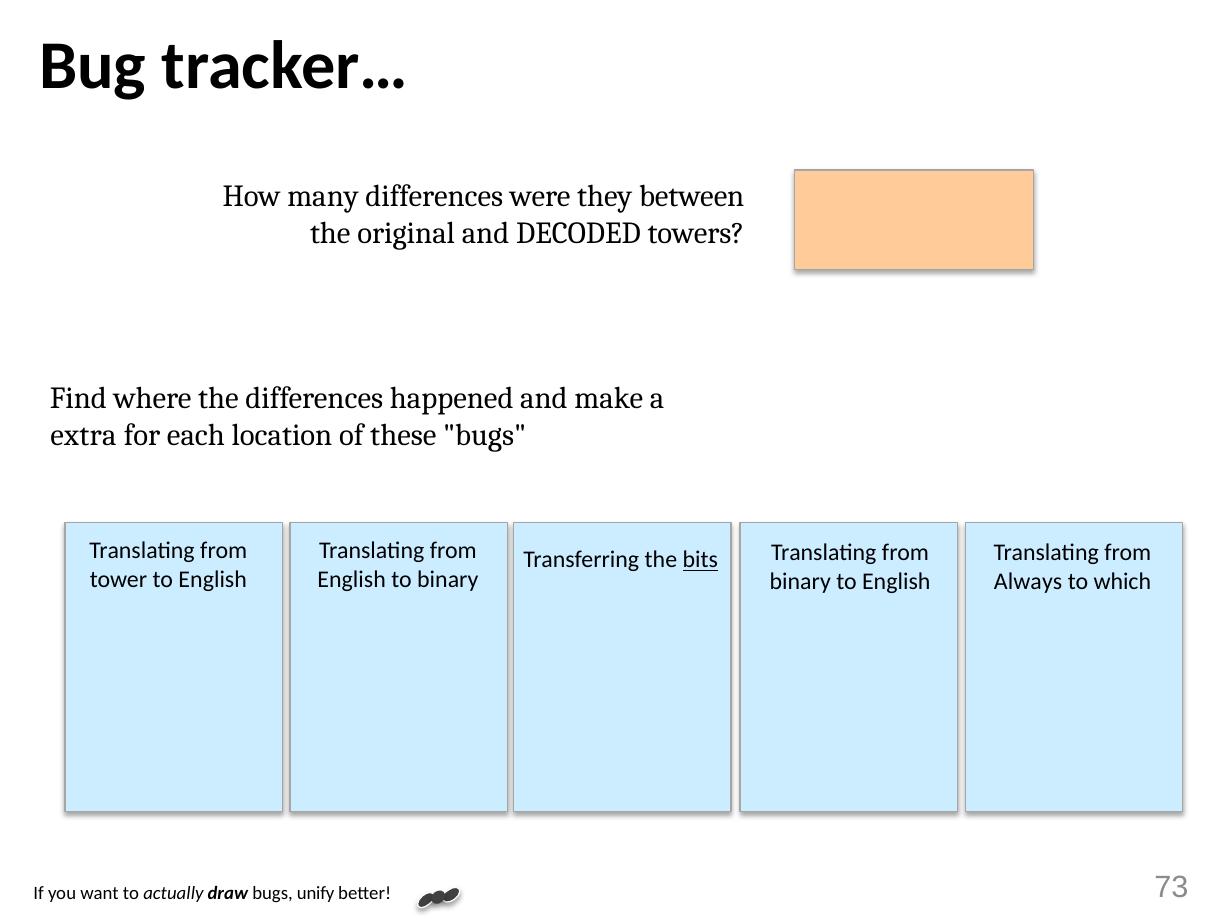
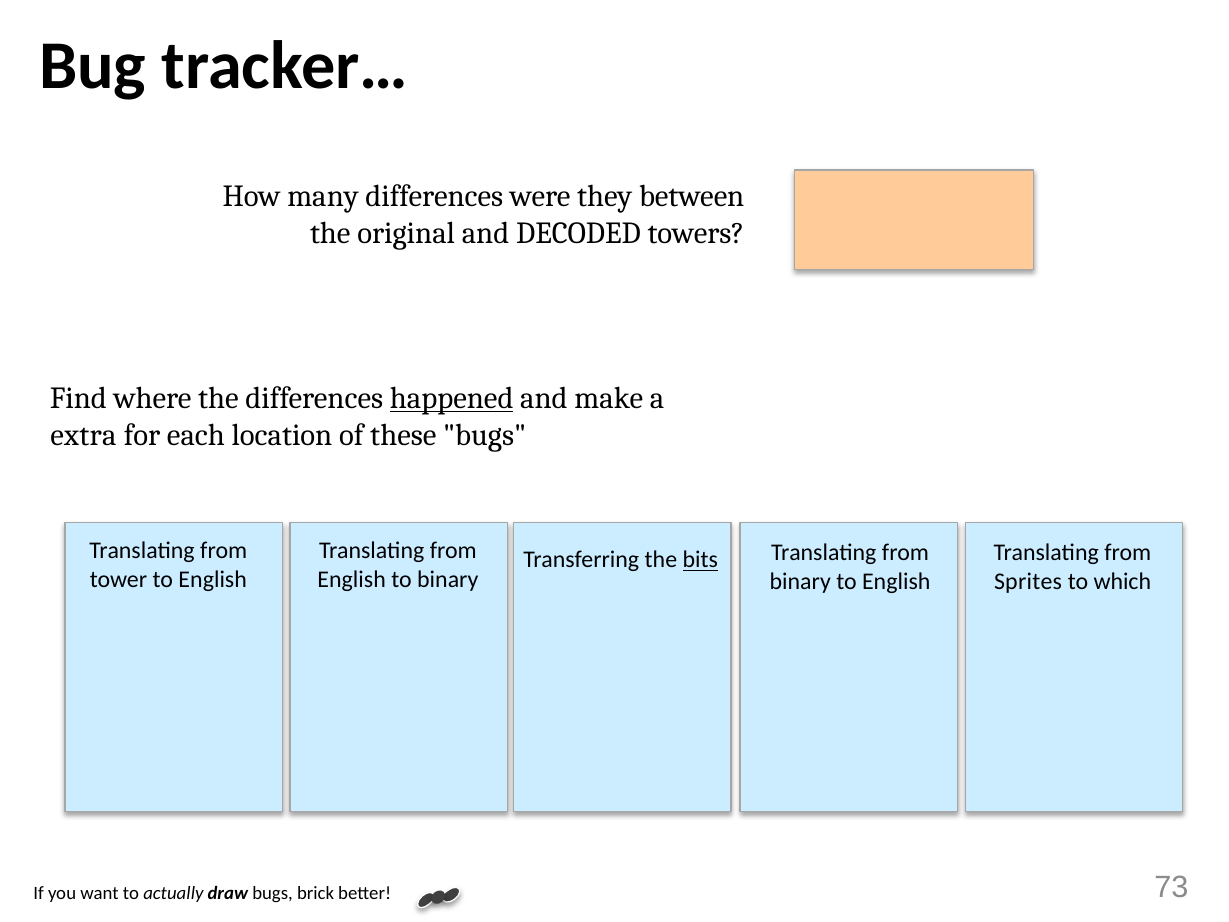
happened underline: none -> present
Always: Always -> Sprites
unify: unify -> brick
